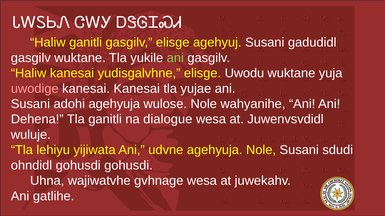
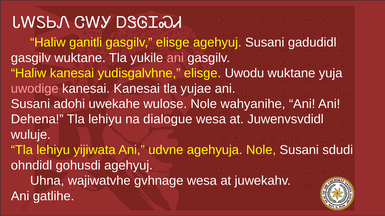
ani at (175, 58) colour: light green -> pink
adohi agehyuja: agehyuja -> uwekahe
Dehena Tla ganitli: ganitli -> lehiyu
gohusdi gohusdi: gohusdi -> agehyuj
